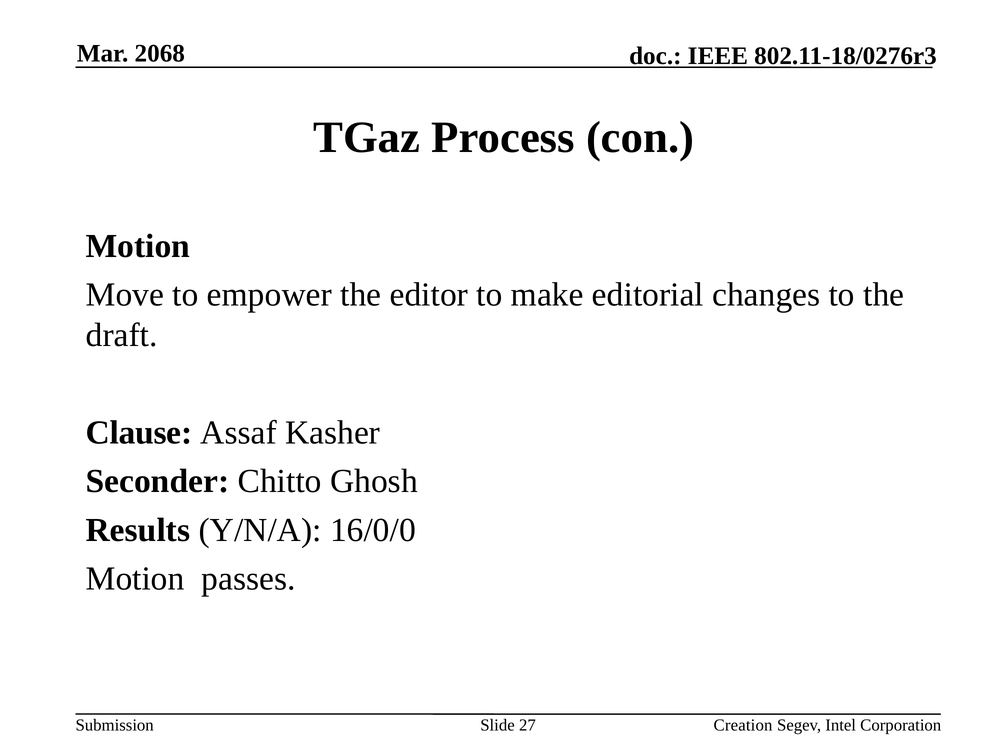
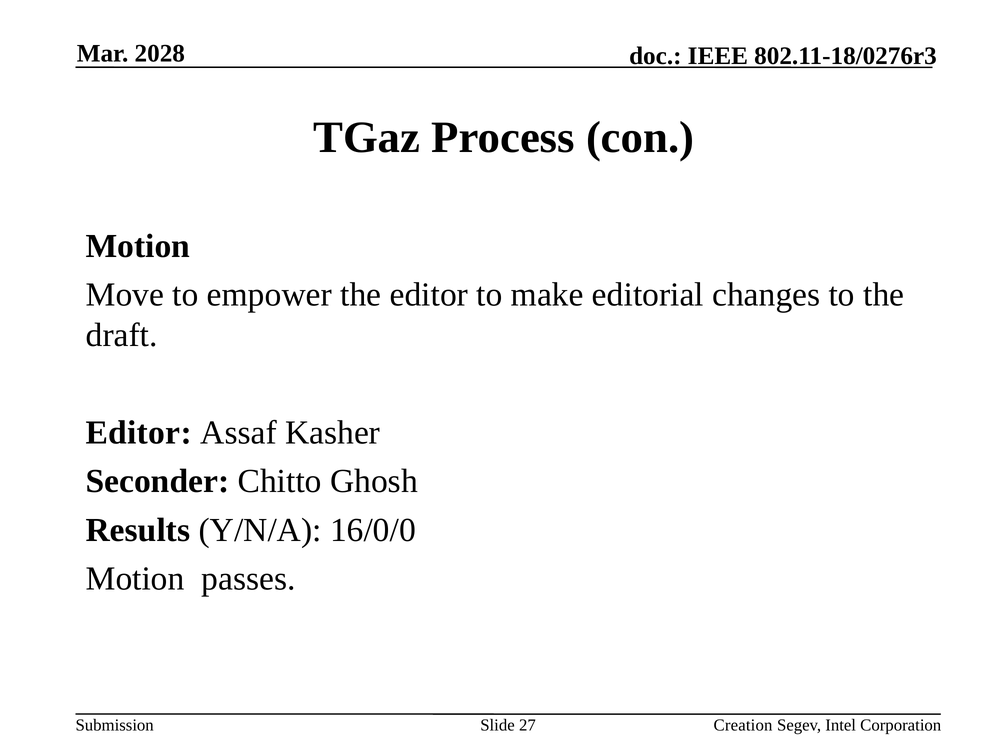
2068: 2068 -> 2028
Clause at (139, 433): Clause -> Editor
